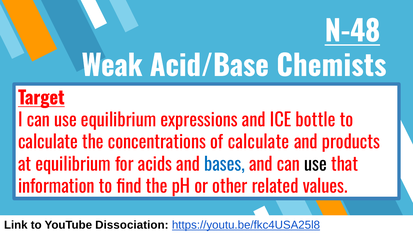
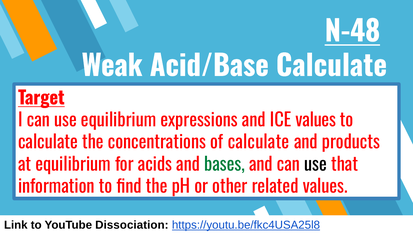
Acid/Base Chemists: Chemists -> Calculate
ICE bottle: bottle -> values
bases colour: blue -> green
